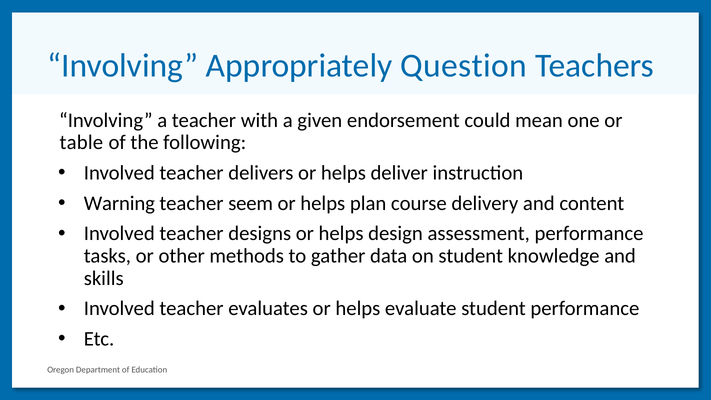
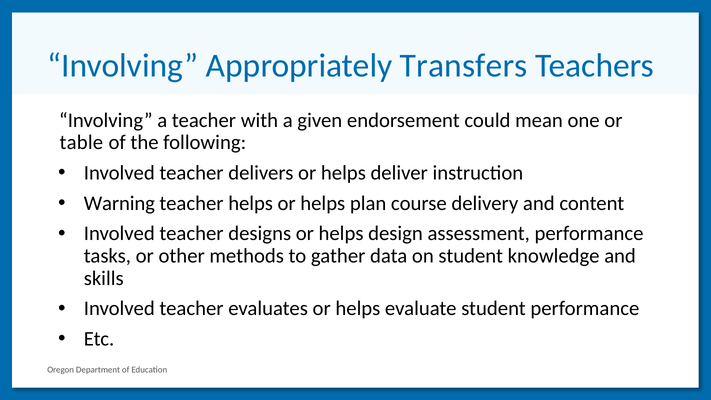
Question: Question -> Transfers
teacher seem: seem -> helps
